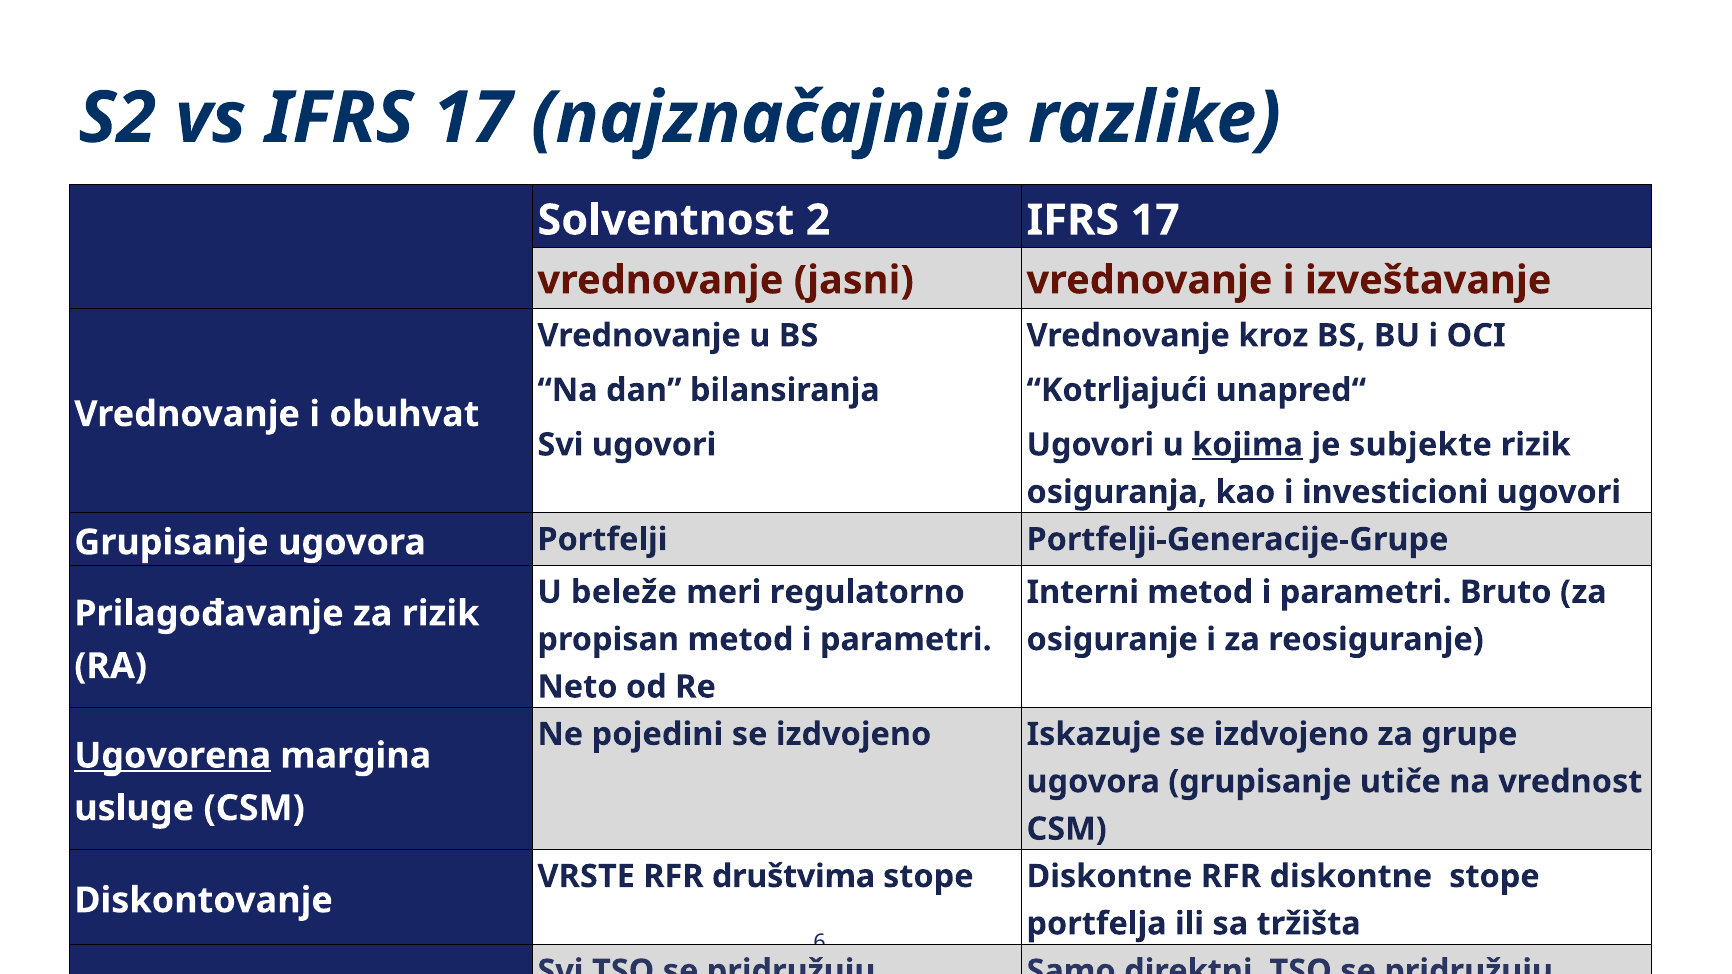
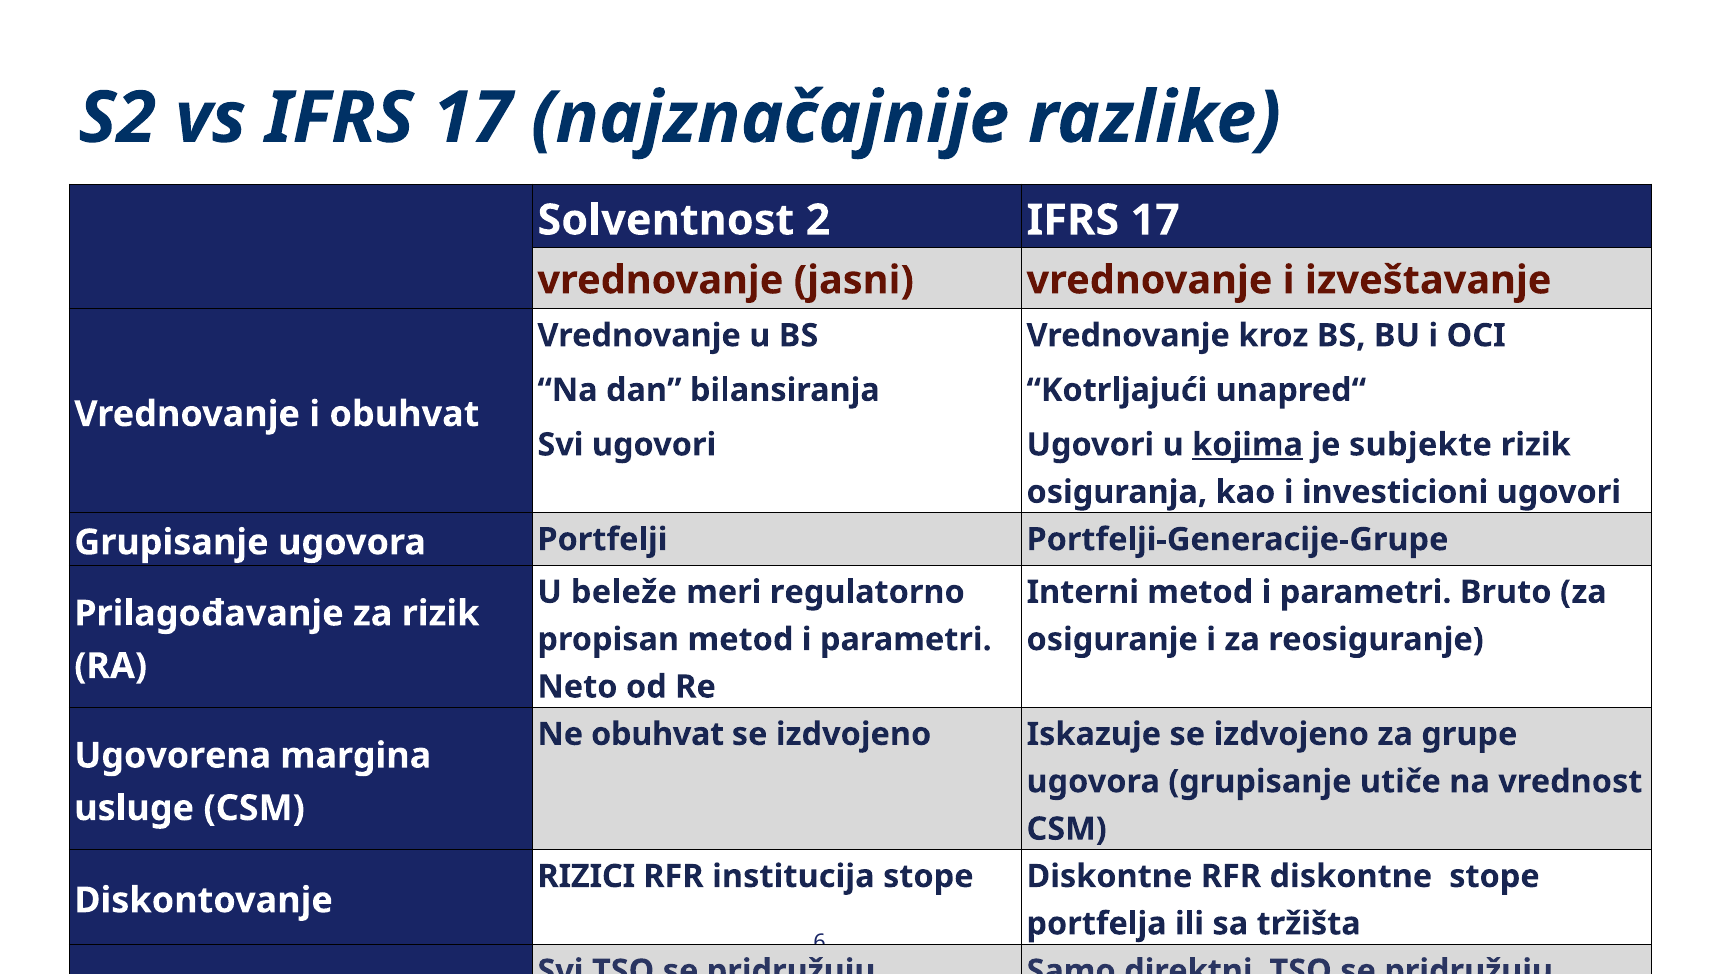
Ne pojedini: pojedini -> obuhvat
Ugovorena underline: present -> none
VRSTE: VRSTE -> RIZICI
društvima: društvima -> institucija
